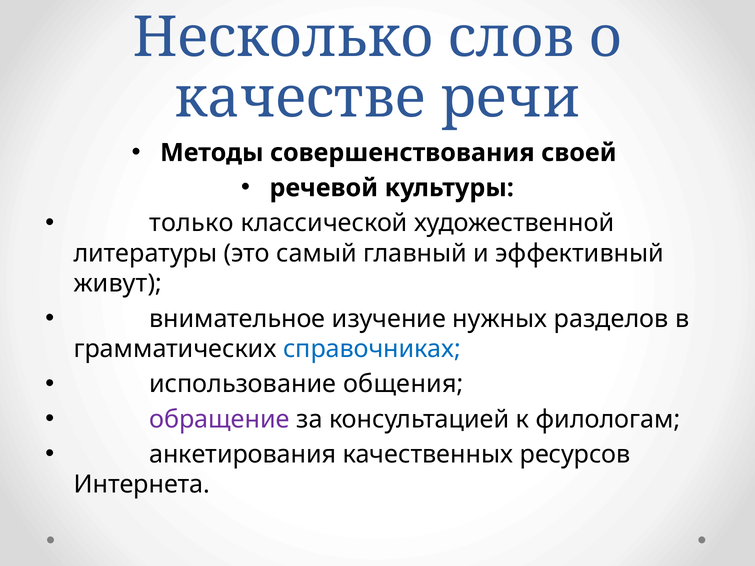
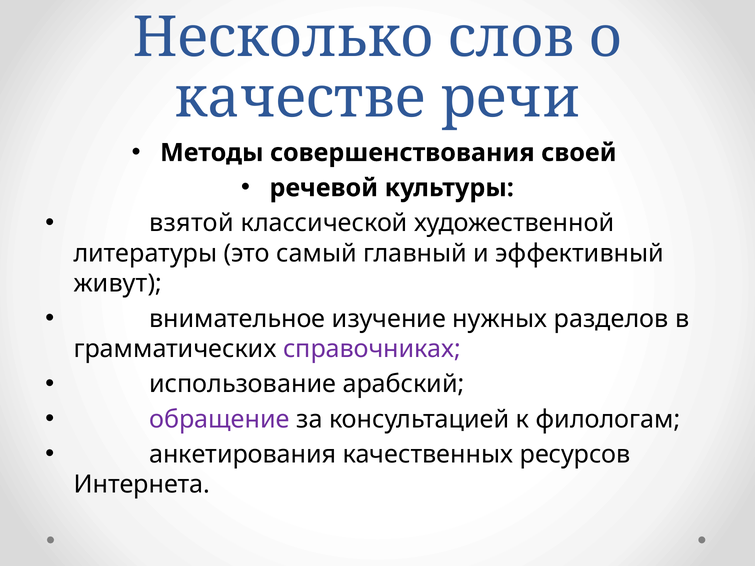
только: только -> взятой
справочниках colour: blue -> purple
общения: общения -> арабский
